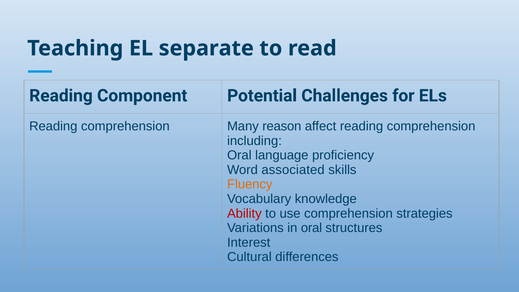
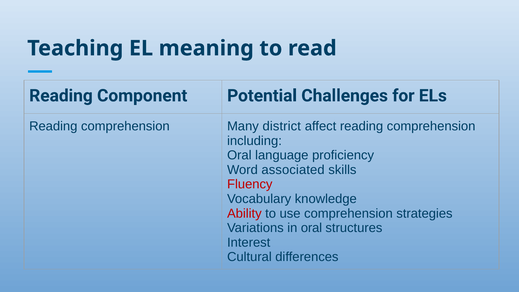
separate: separate -> meaning
reason: reason -> district
Fluency colour: orange -> red
